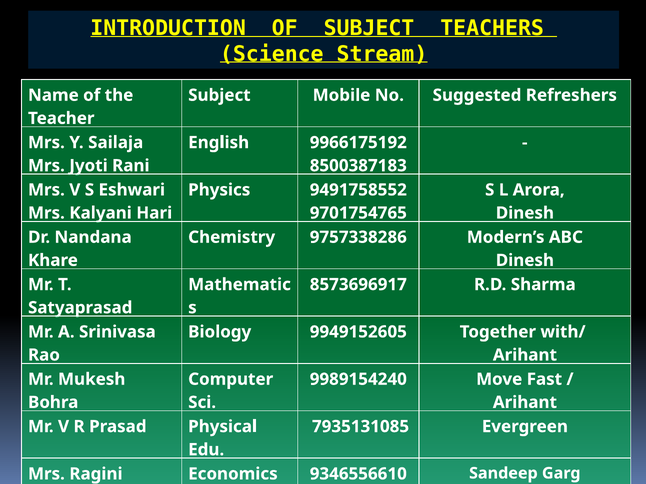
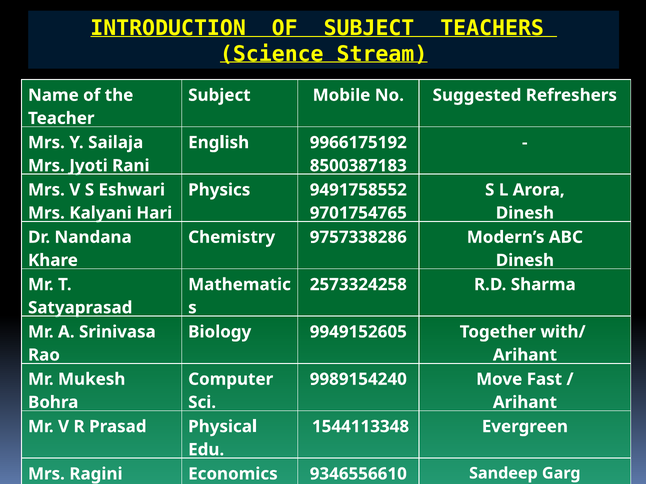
8573696917: 8573696917 -> 2573324258
7935131085: 7935131085 -> 1544113348
